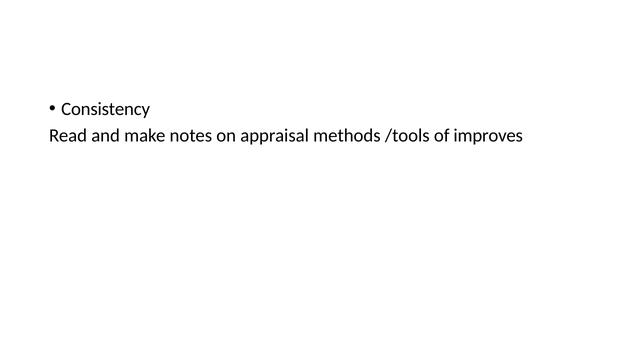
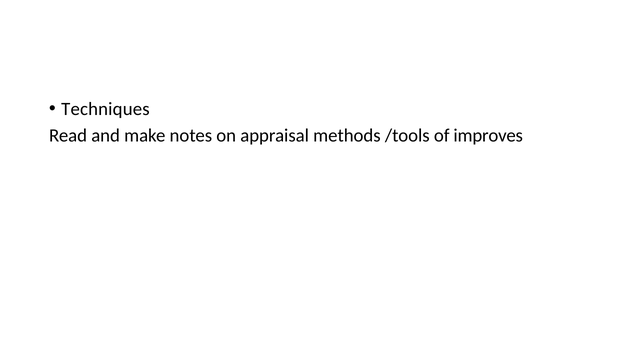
Consistency: Consistency -> Techniques
